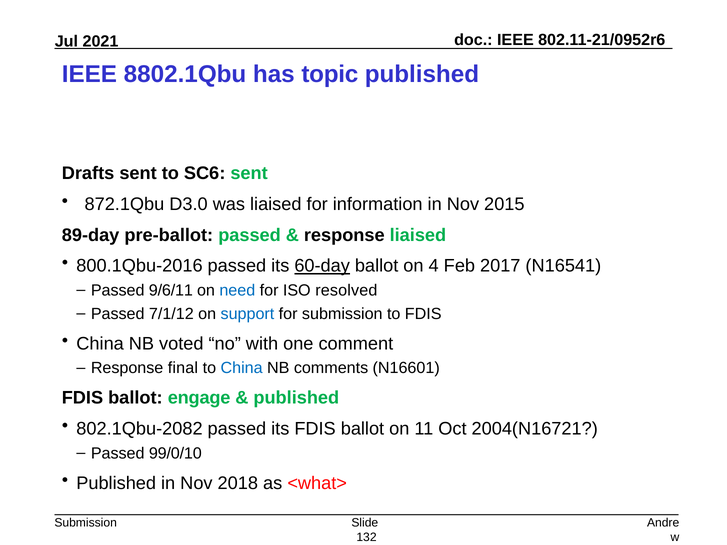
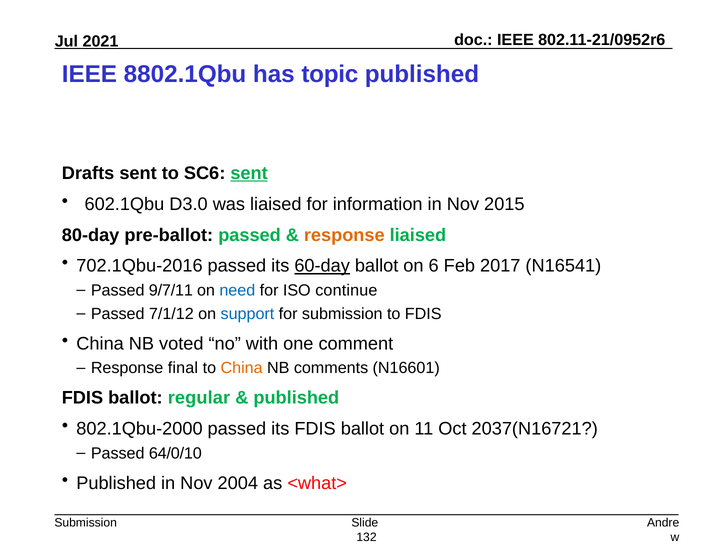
sent at (249, 173) underline: none -> present
872.1Qbu: 872.1Qbu -> 602.1Qbu
89-day: 89-day -> 80-day
response at (344, 235) colour: black -> orange
800.1Qbu-2016: 800.1Qbu-2016 -> 702.1Qbu-2016
4: 4 -> 6
9/6/11: 9/6/11 -> 9/7/11
resolved: resolved -> continue
China at (242, 368) colour: blue -> orange
engage: engage -> regular
802.1Qbu-2082: 802.1Qbu-2082 -> 802.1Qbu-2000
2004(N16721: 2004(N16721 -> 2037(N16721
99/0/10: 99/0/10 -> 64/0/10
2018: 2018 -> 2004
